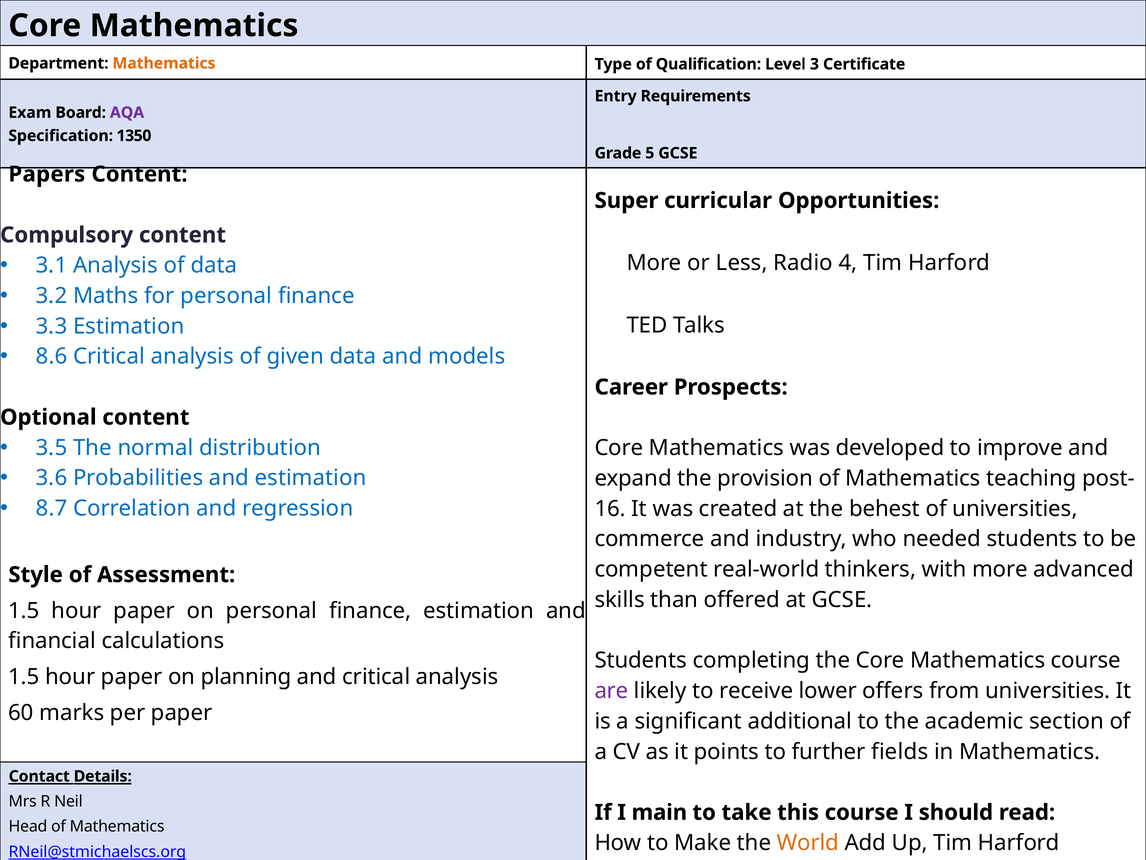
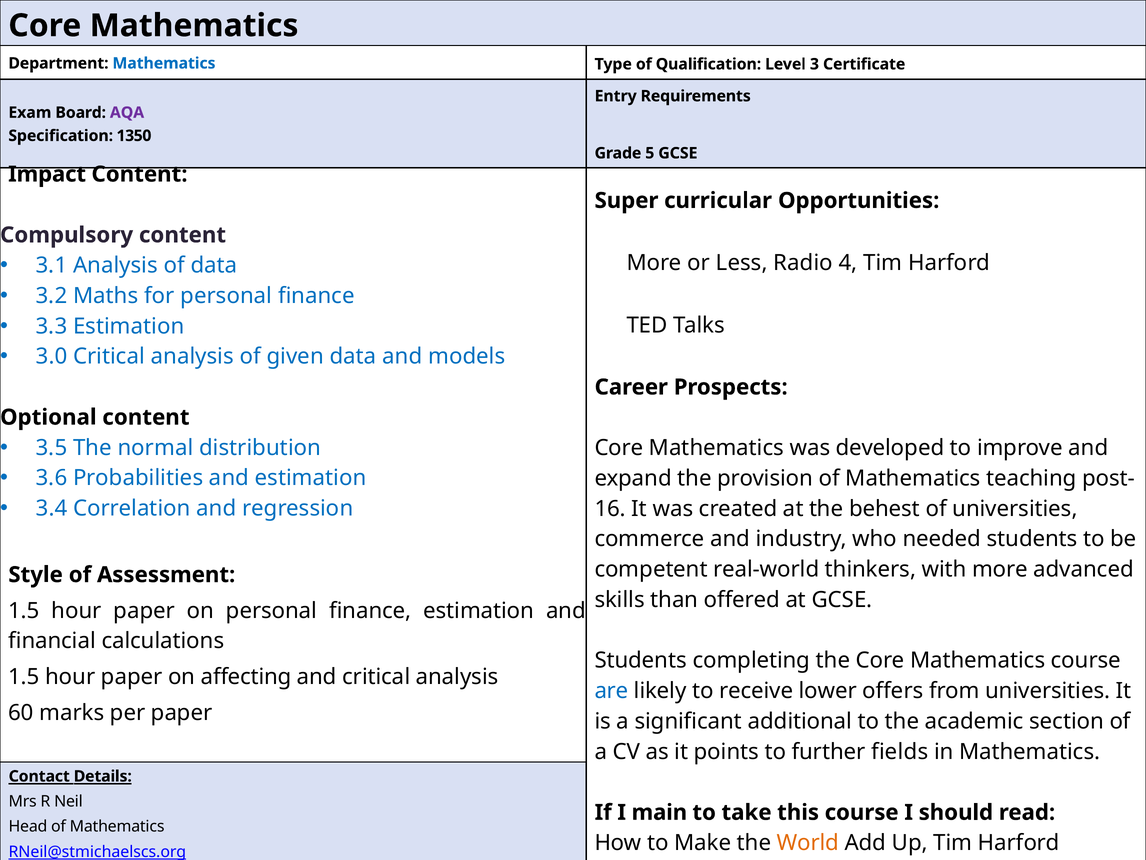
Mathematics at (164, 63) colour: orange -> blue
Papers: Papers -> Impact
8.6: 8.6 -> 3.0
8.7: 8.7 -> 3.4
planning: planning -> affecting
are colour: purple -> blue
